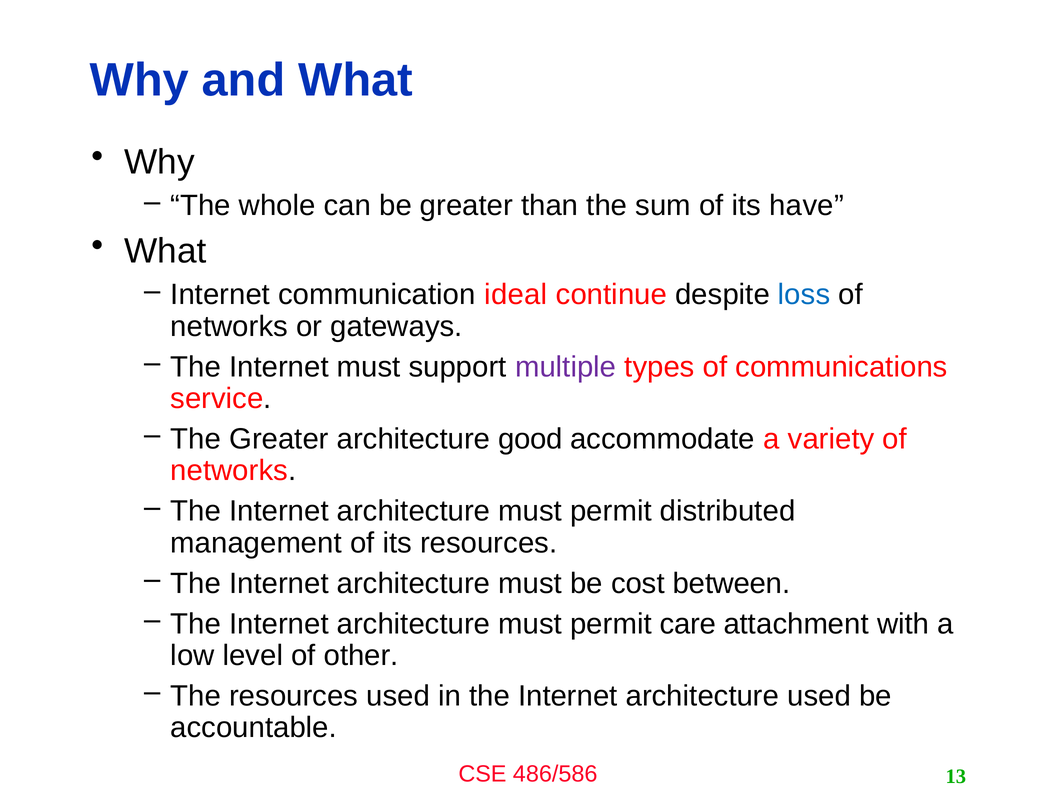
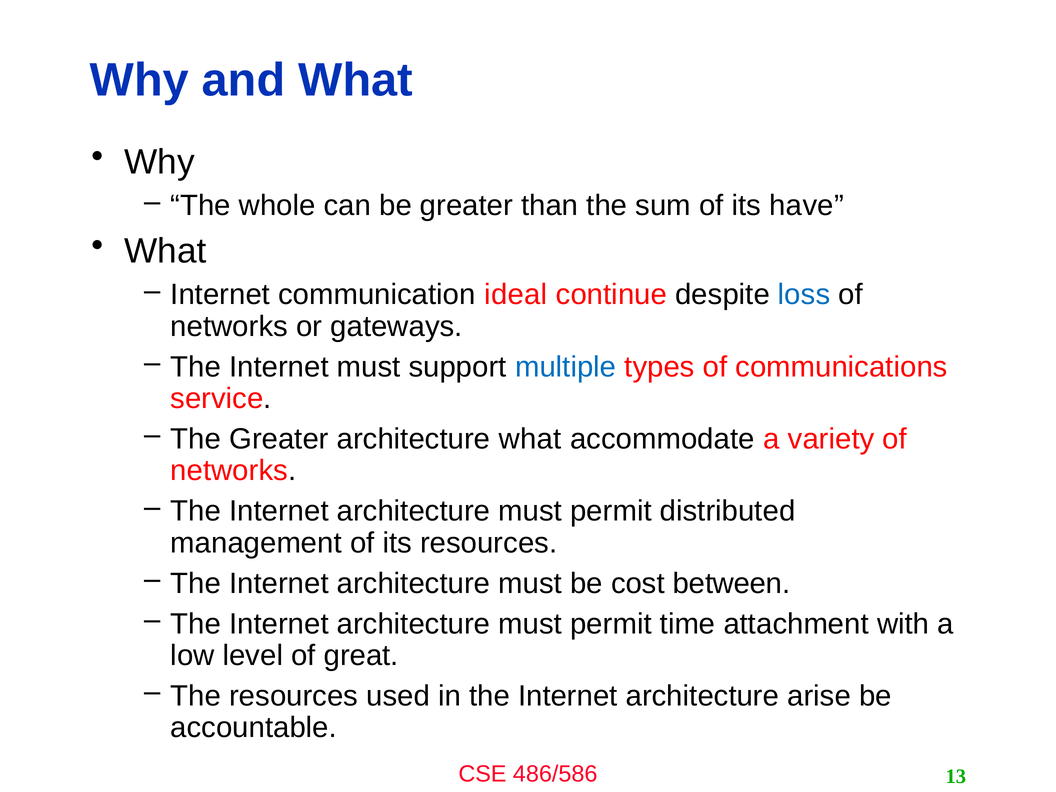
multiple colour: purple -> blue
architecture good: good -> what
care: care -> time
other: other -> great
architecture used: used -> arise
